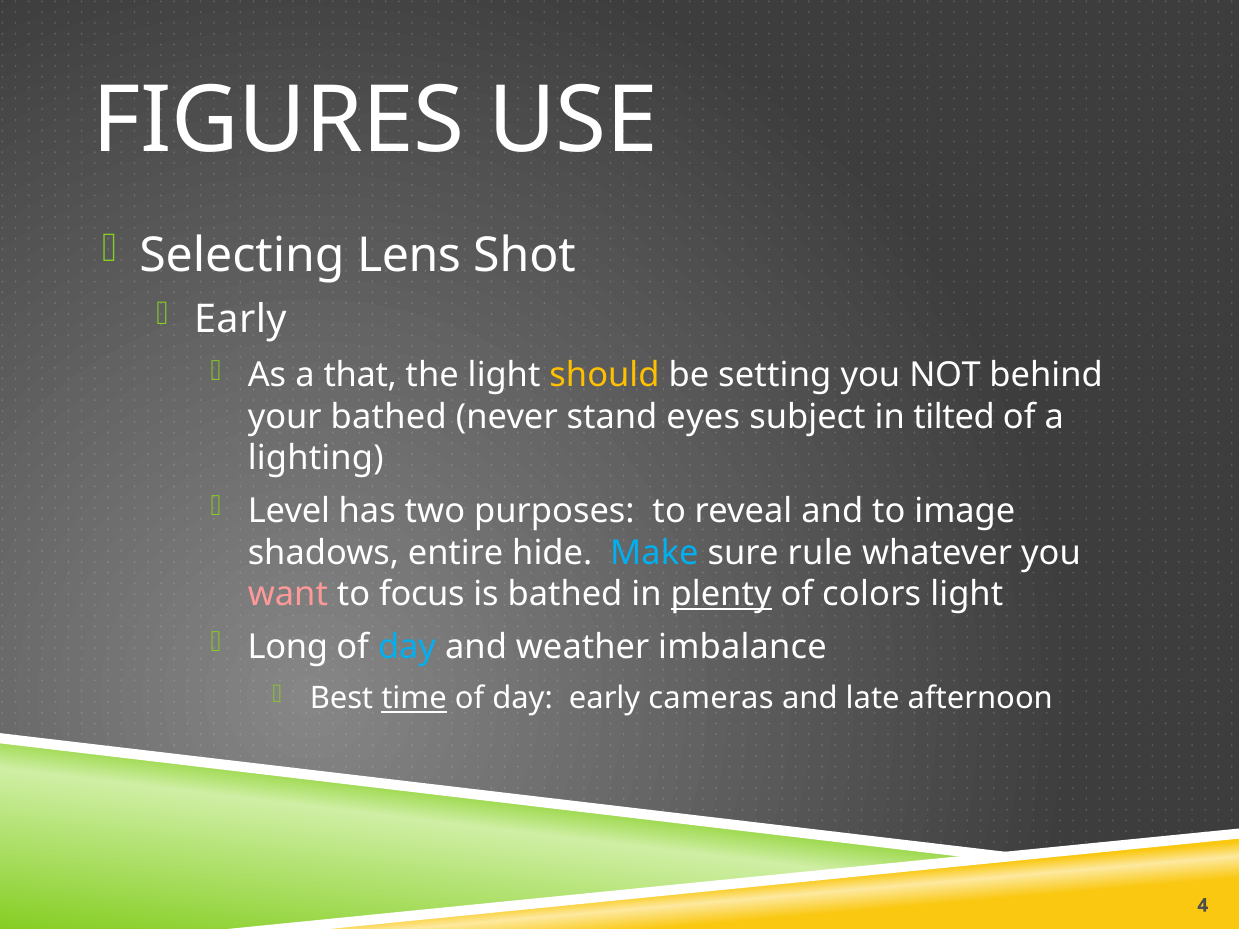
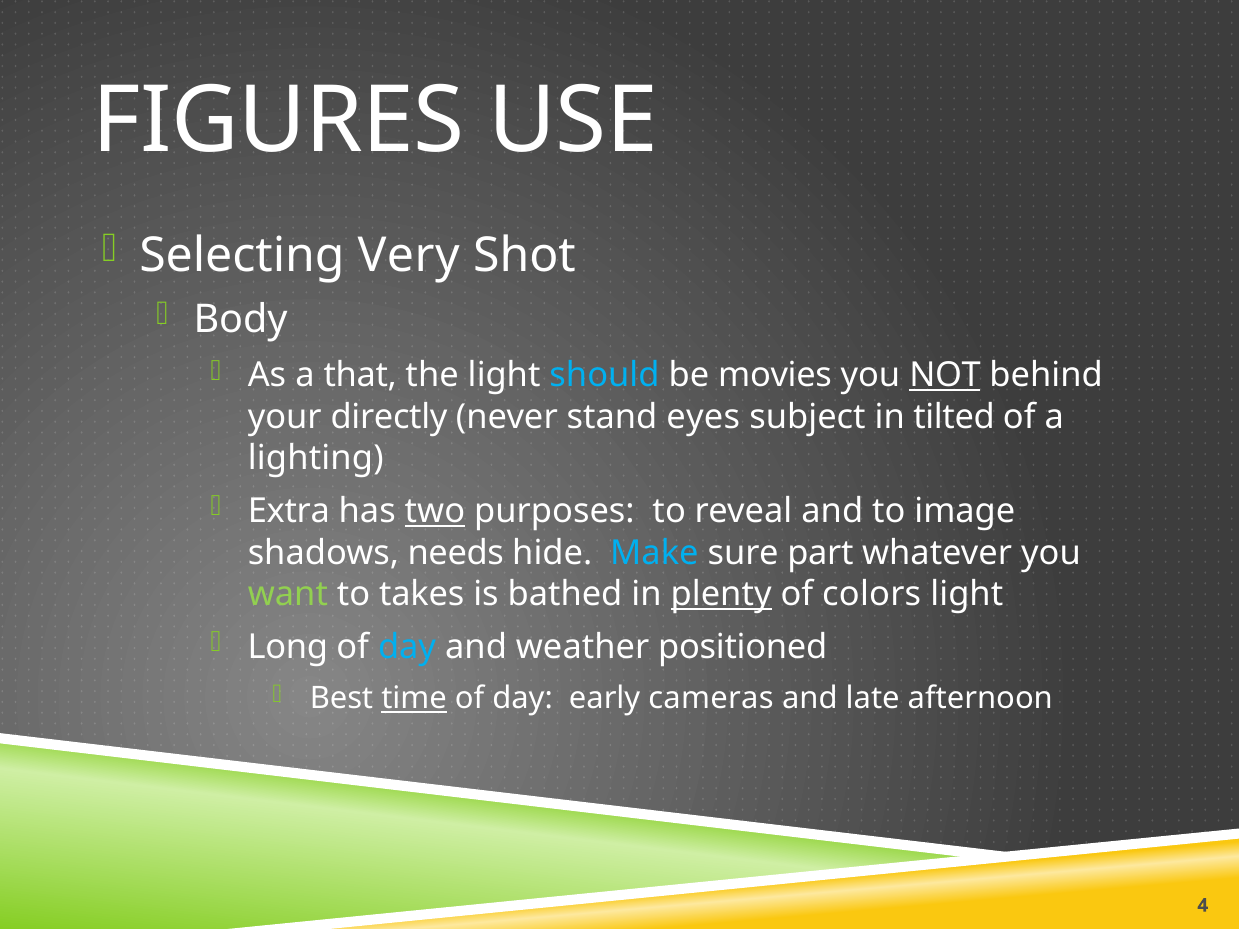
Lens: Lens -> Very
Early at (240, 319): Early -> Body
should colour: yellow -> light blue
setting: setting -> movies
NOT underline: none -> present
your bathed: bathed -> directly
Level: Level -> Extra
two underline: none -> present
entire: entire -> needs
rule: rule -> part
want colour: pink -> light green
focus: focus -> takes
imbalance: imbalance -> positioned
